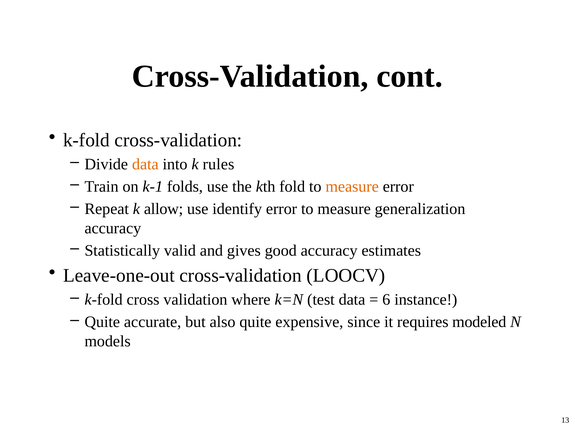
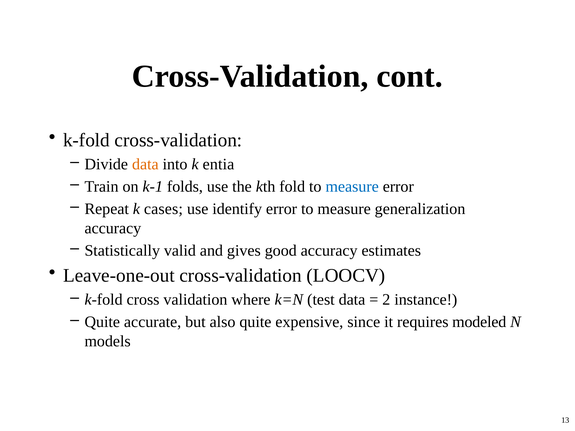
rules: rules -> entia
measure at (352, 187) colour: orange -> blue
allow: allow -> cases
6: 6 -> 2
